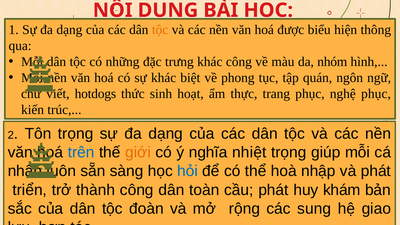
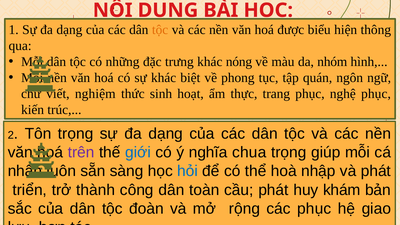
khác công: công -> nóng
hotdogs: hotdogs -> nghiệm
trên colour: blue -> purple
giới colour: orange -> blue
nhiệt: nhiệt -> chua
các sung: sung -> phục
